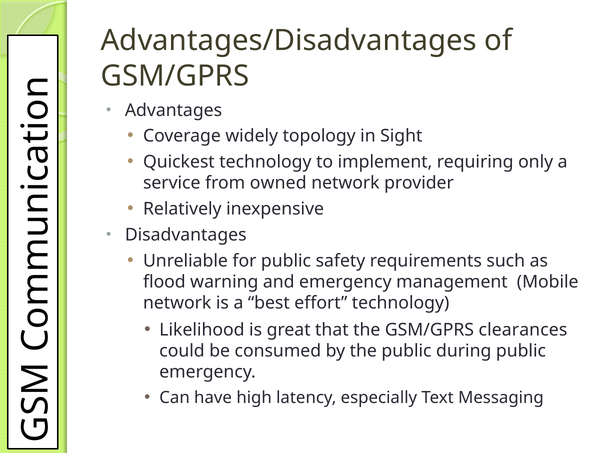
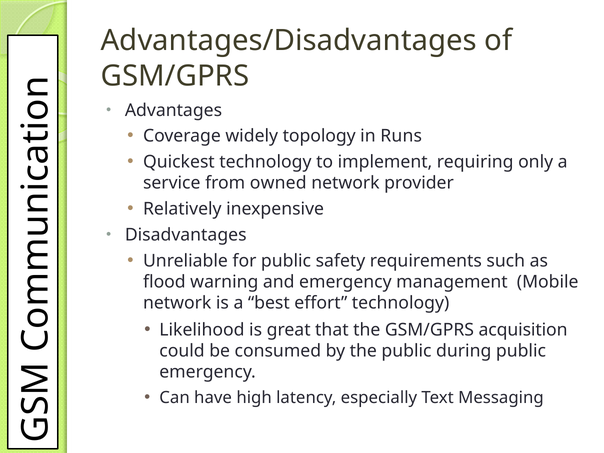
Sight: Sight -> Runs
clearances: clearances -> acquisition
